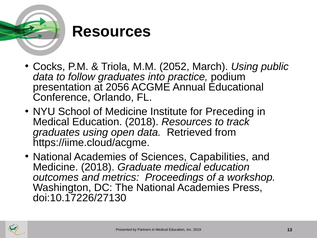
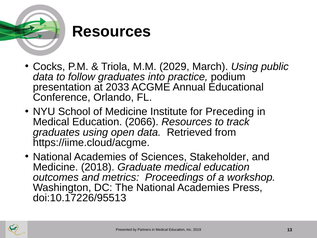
2052: 2052 -> 2029
2056: 2056 -> 2033
Education 2018: 2018 -> 2066
Capabilities: Capabilities -> Stakeholder
doi:10.17226/27130: doi:10.17226/27130 -> doi:10.17226/95513
